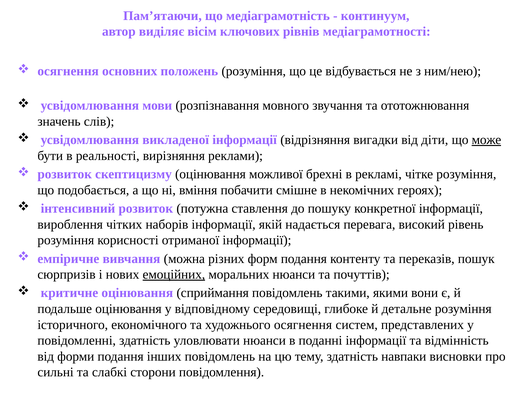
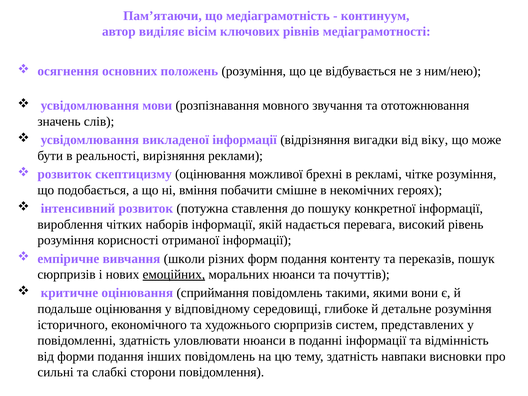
діти: діти -> віку
може underline: present -> none
можна: можна -> школи
художнього осягнення: осягнення -> сюрпризів
